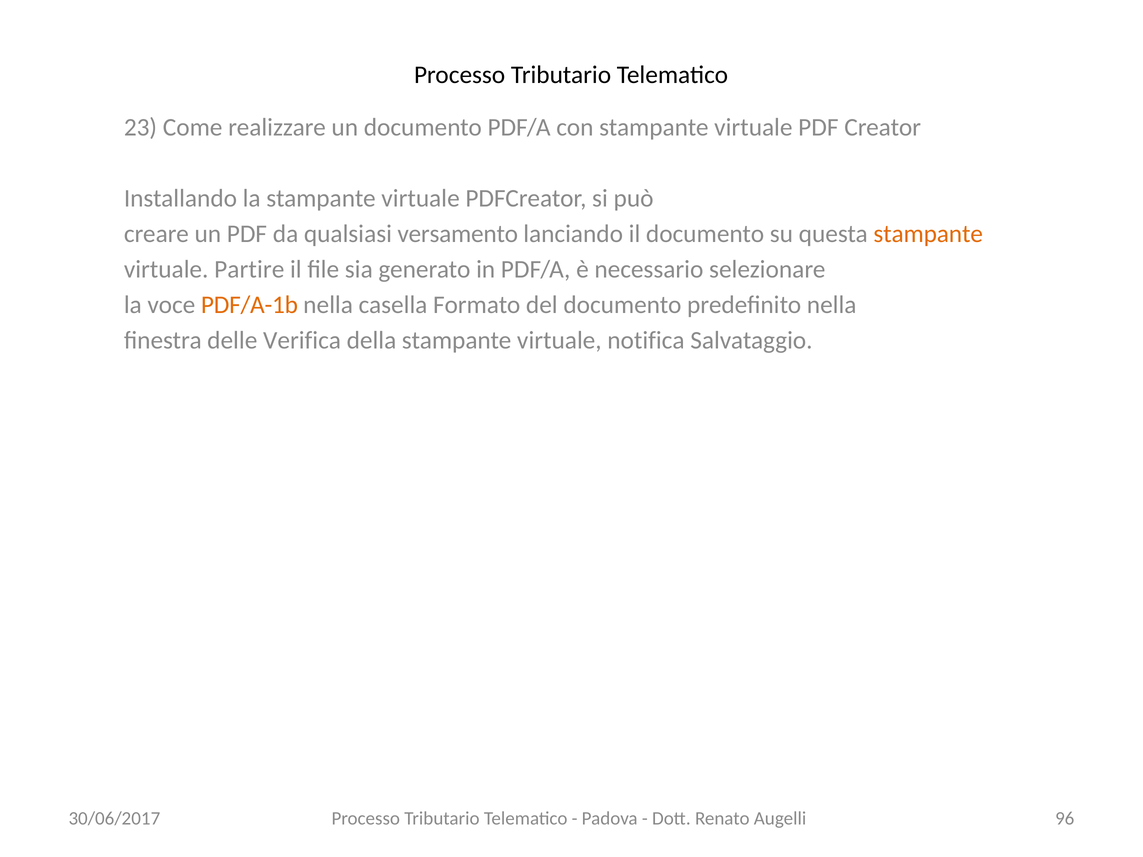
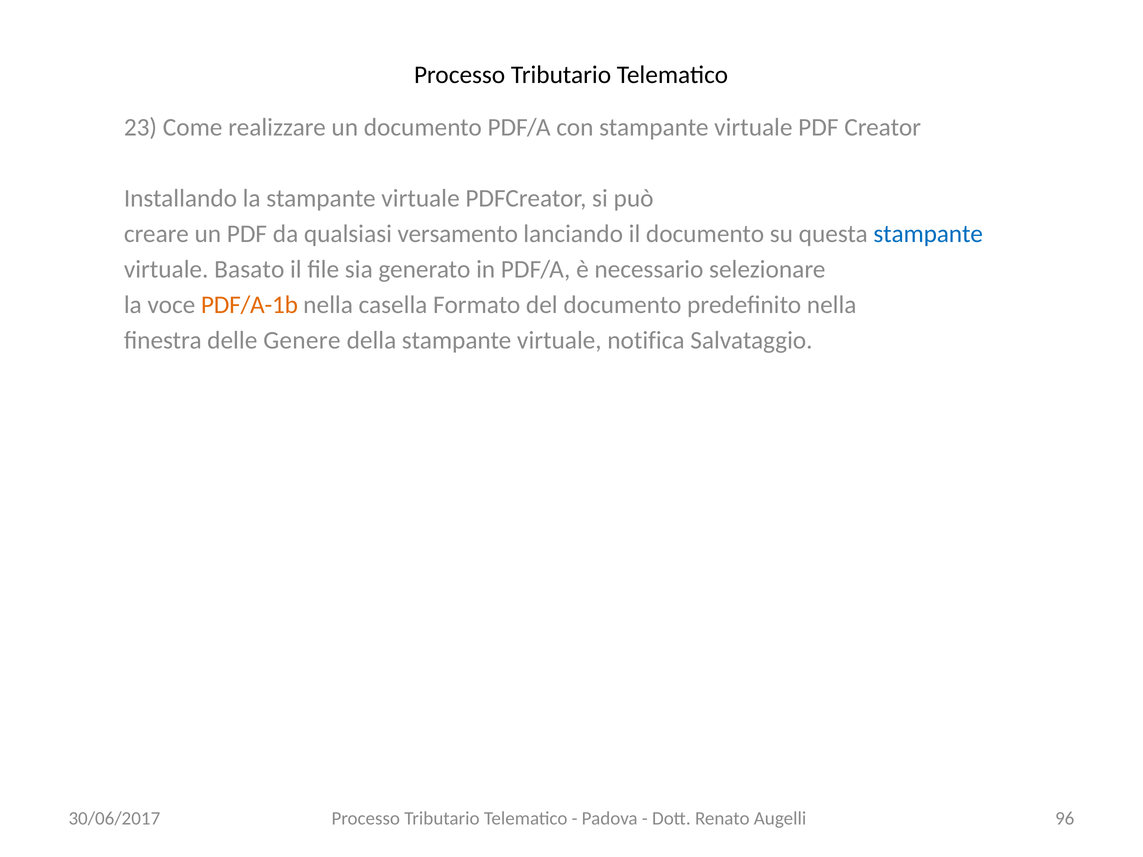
stampante at (928, 234) colour: orange -> blue
Partire: Partire -> Basato
Verifica: Verifica -> Genere
